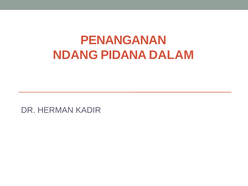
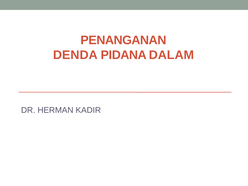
NDANG: NDANG -> DENDA
